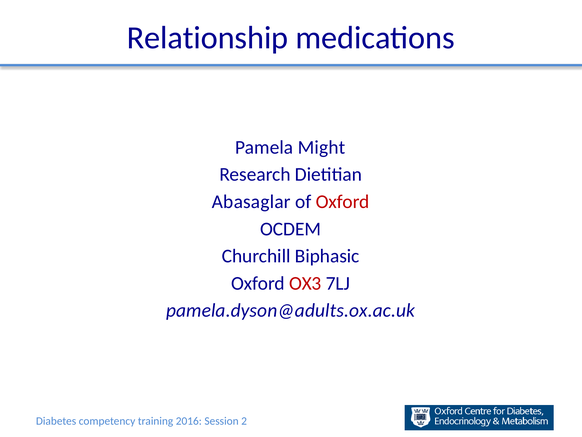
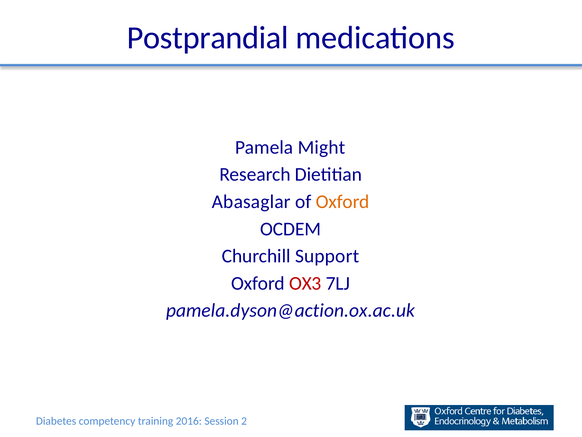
Relationship: Relationship -> Postprandial
Oxford at (343, 202) colour: red -> orange
Biphasic: Biphasic -> Support
pamela.dyson@adults.ox.ac.uk: pamela.dyson@adults.ox.ac.uk -> pamela.dyson@action.ox.ac.uk
